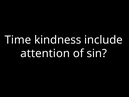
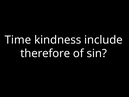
attention: attention -> therefore
